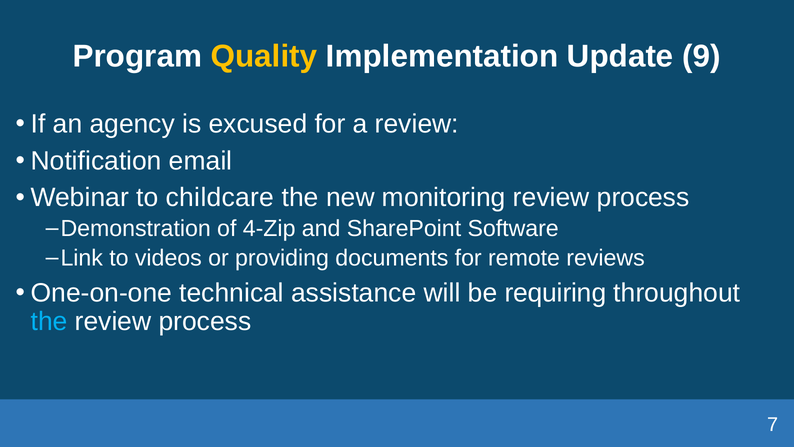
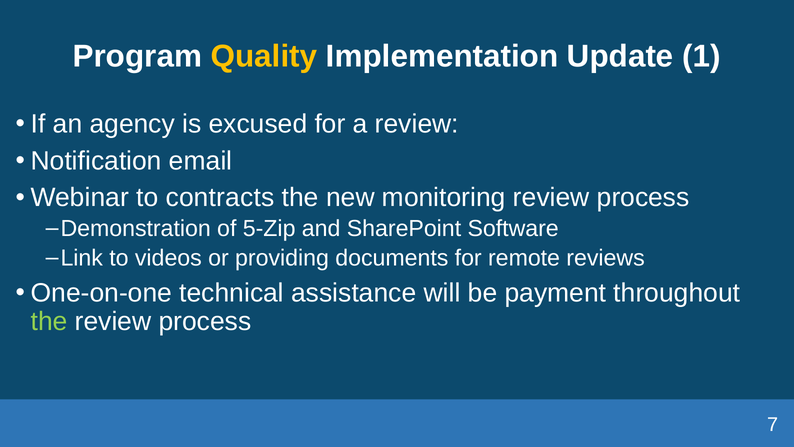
9: 9 -> 1
childcare: childcare -> contracts
4-Zip: 4-Zip -> 5-Zip
requiring: requiring -> payment
the at (49, 321) colour: light blue -> light green
